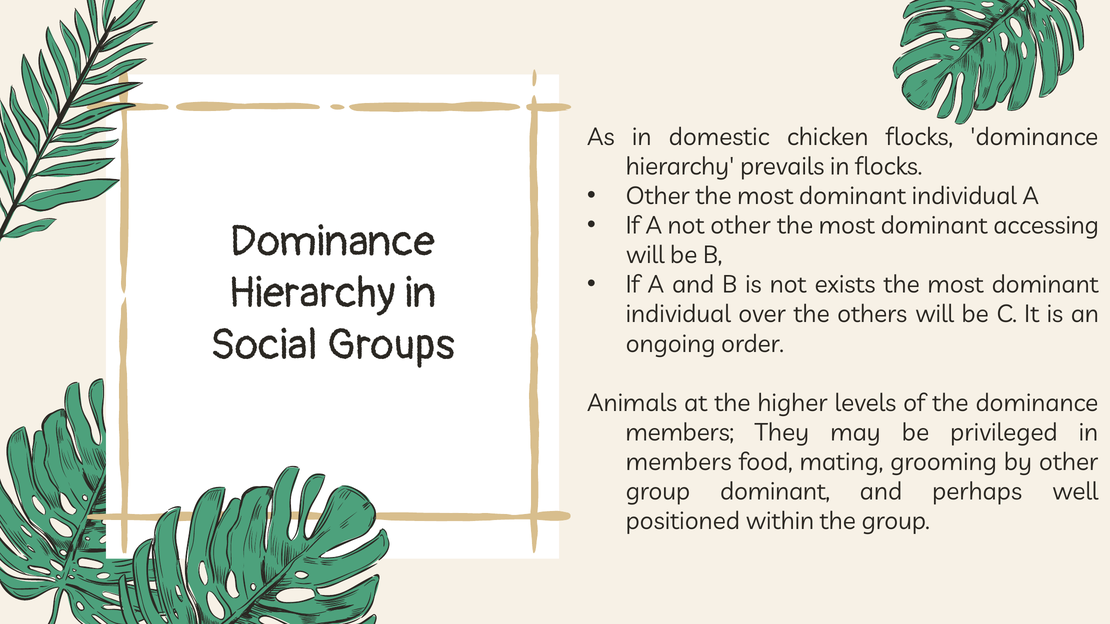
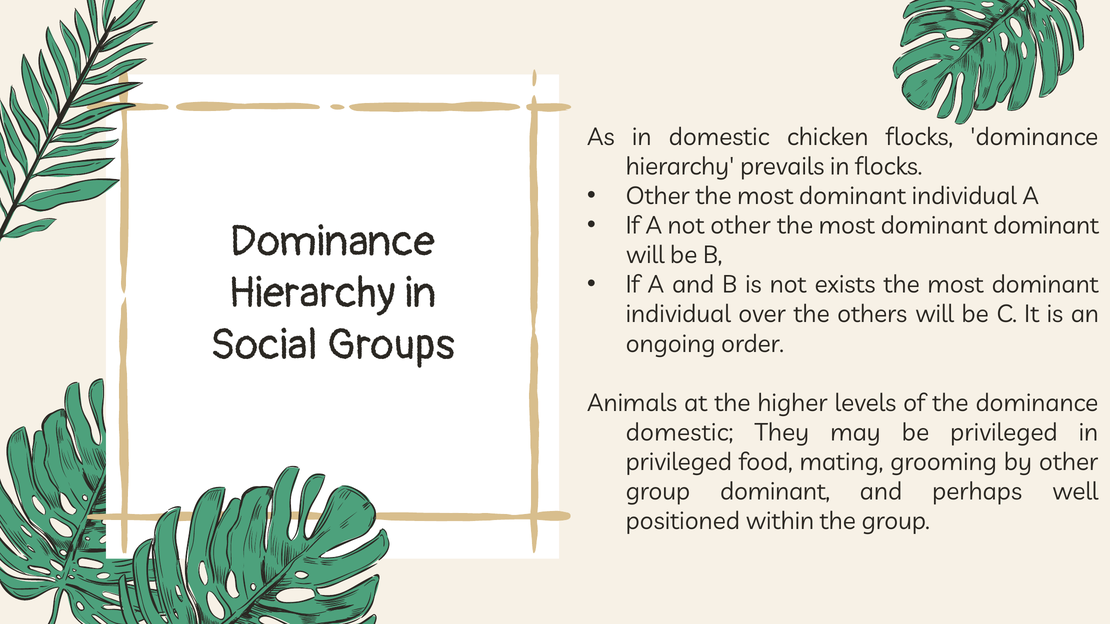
dominant accessing: accessing -> dominant
members at (680, 433): members -> domestic
members at (679, 462): members -> privileged
